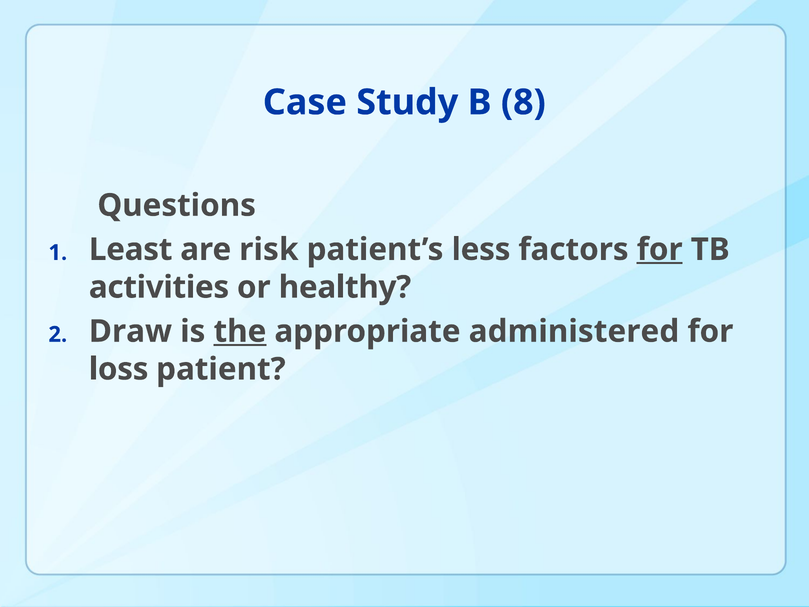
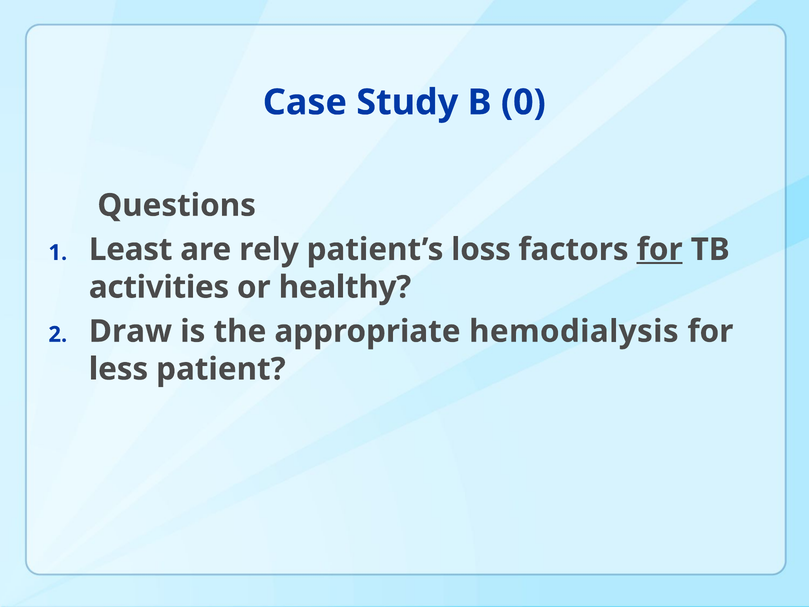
8: 8 -> 0
risk: risk -> rely
less: less -> loss
the underline: present -> none
administered: administered -> hemodialysis
loss: loss -> less
